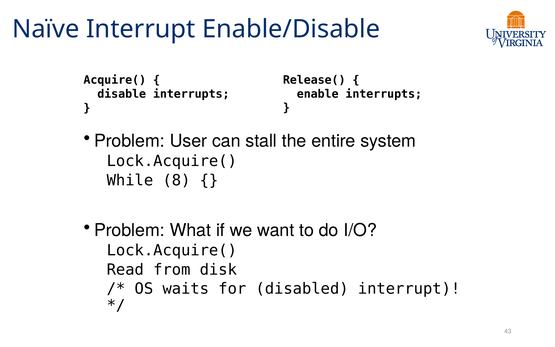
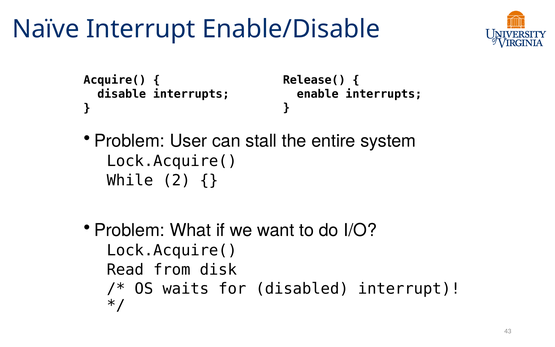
8: 8 -> 2
